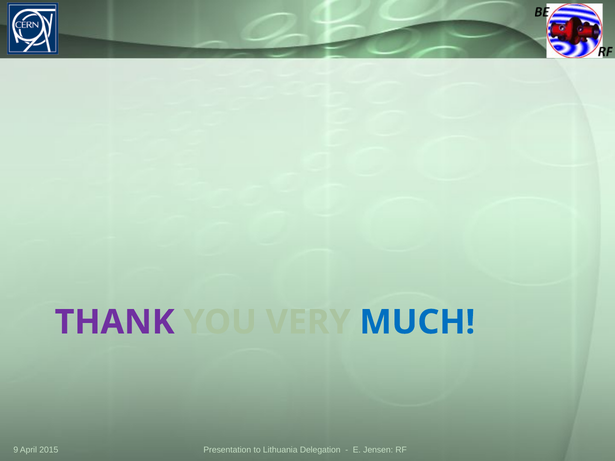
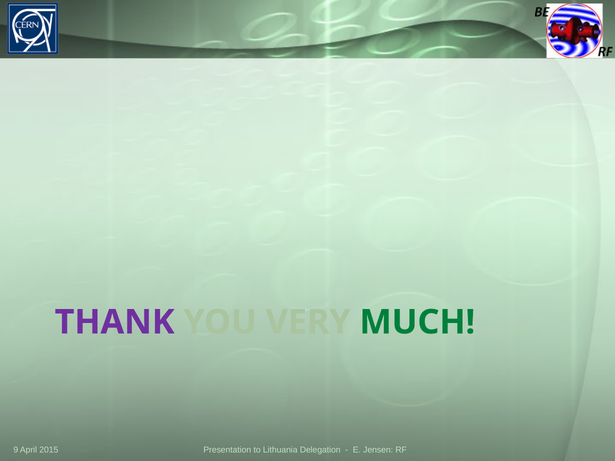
MUCH colour: blue -> green
